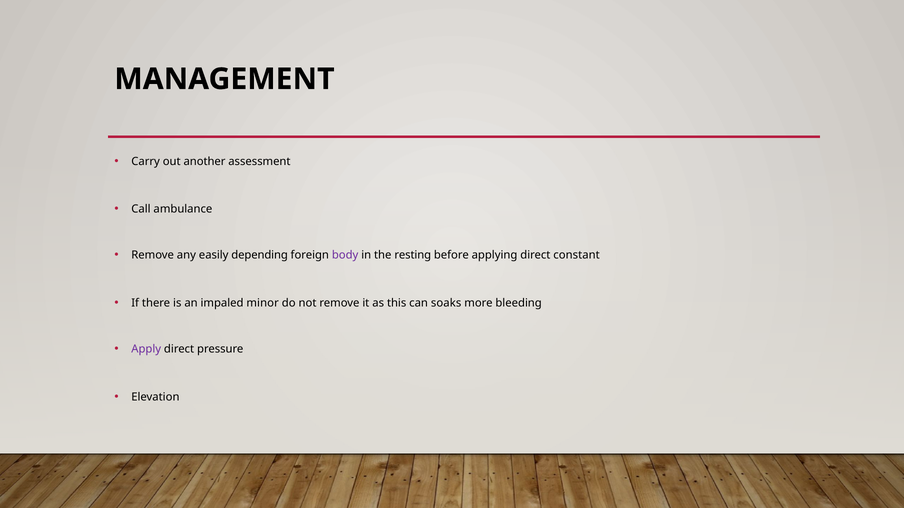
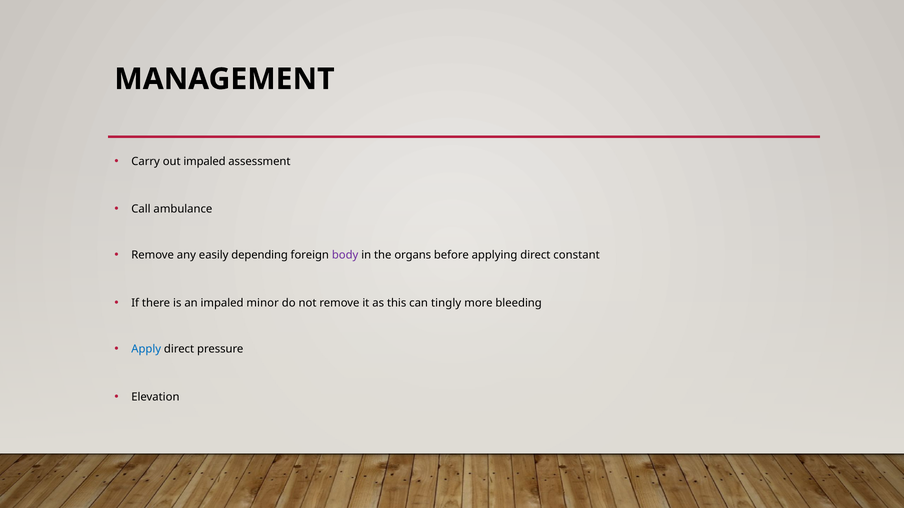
out another: another -> impaled
resting: resting -> organs
soaks: soaks -> tingly
Apply colour: purple -> blue
